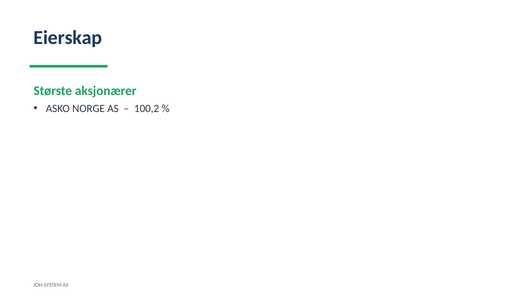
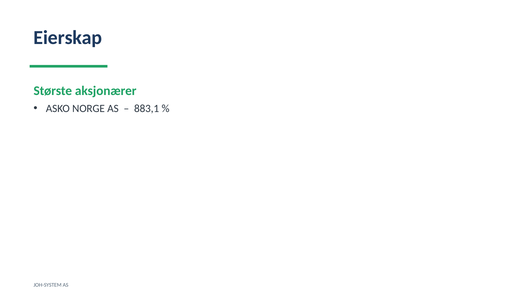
100,2: 100,2 -> 883,1
